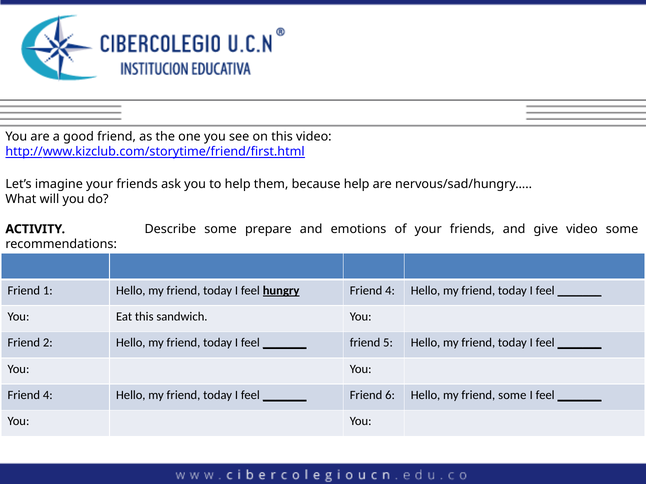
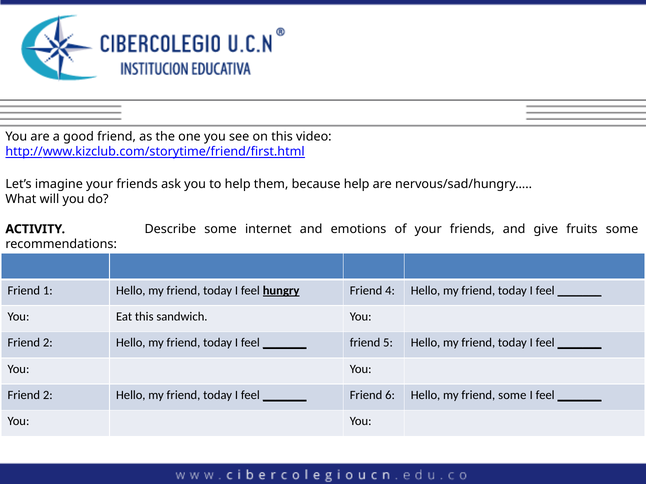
prepare: prepare -> internet
give video: video -> fruits
4 at (48, 396): 4 -> 2
